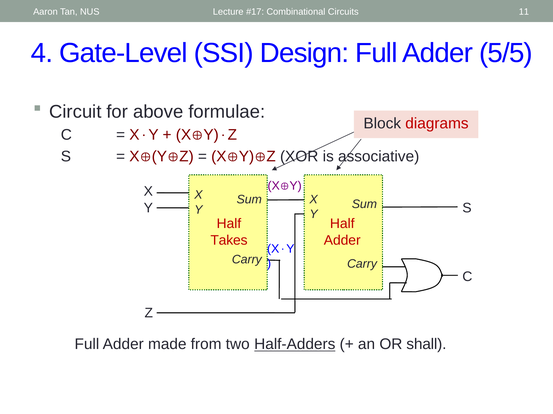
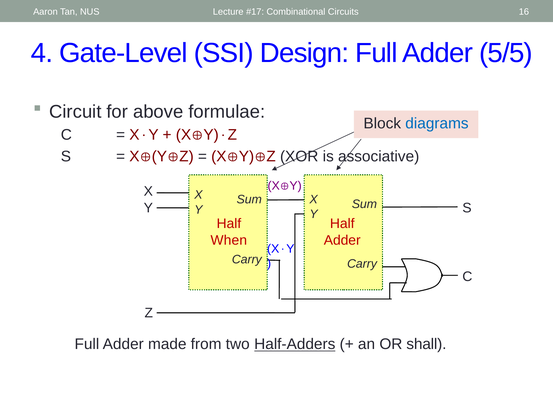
11: 11 -> 16
diagrams colour: red -> blue
Takes: Takes -> When
